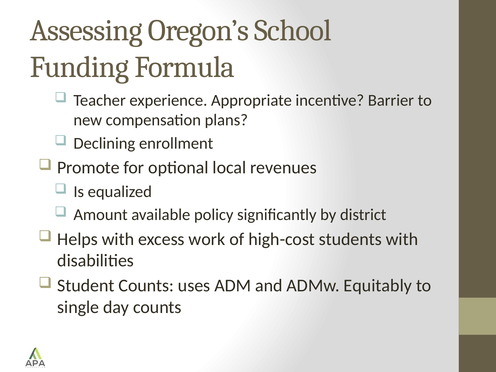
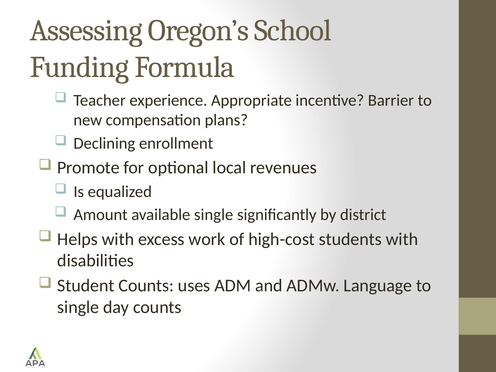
available policy: policy -> single
Equitably: Equitably -> Language
